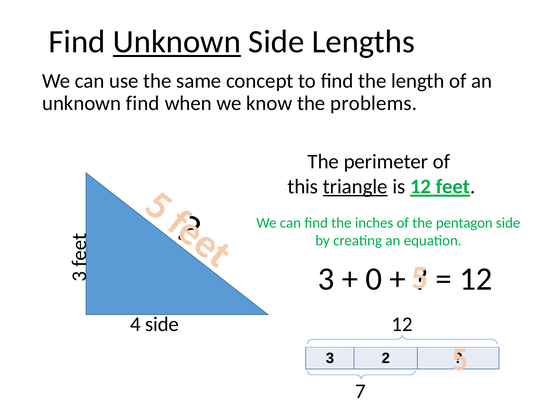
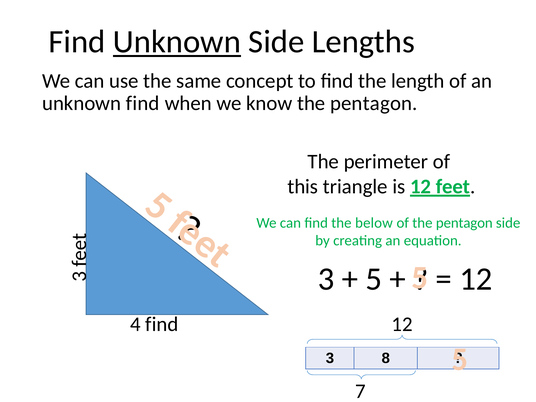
know the problems: problems -> pentagon
triangle underline: present -> none
inches: inches -> below
0 at (374, 279): 0 -> 5
4 side: side -> find
2: 2 -> 8
